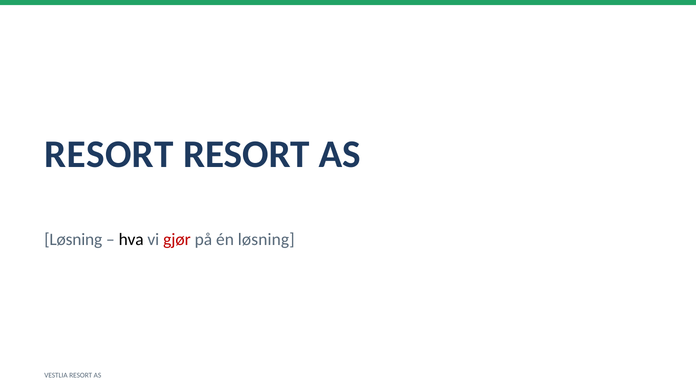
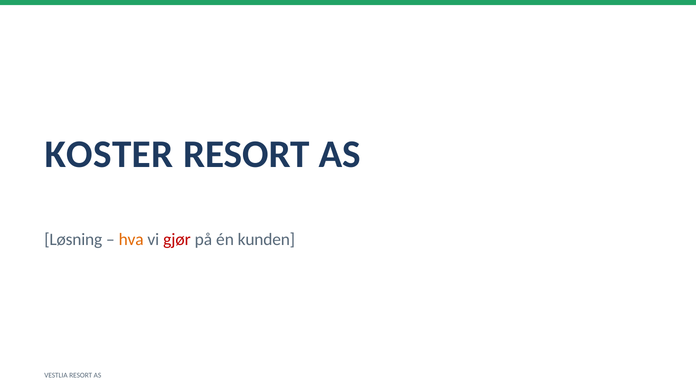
RESORT at (109, 154): RESORT -> KOSTER
hva colour: black -> orange
én løsning: løsning -> kunden
